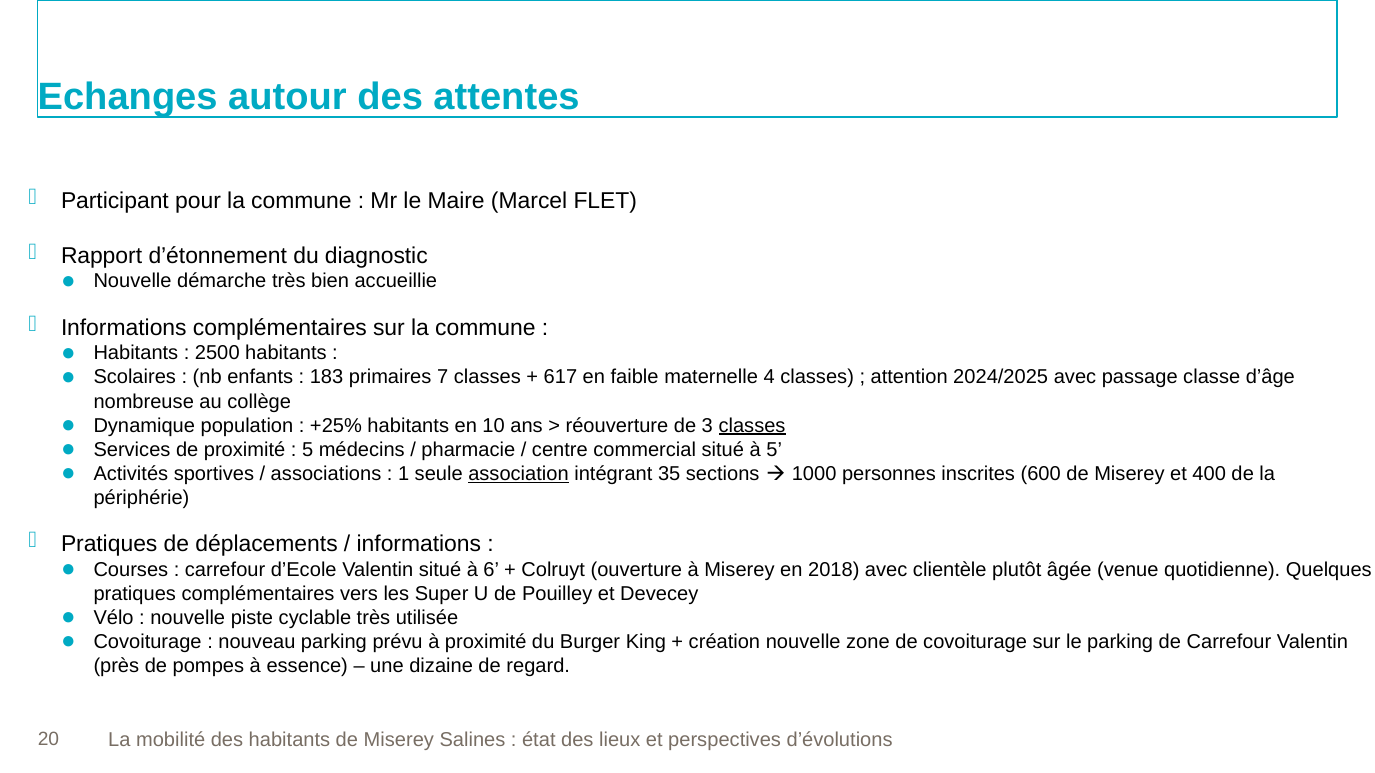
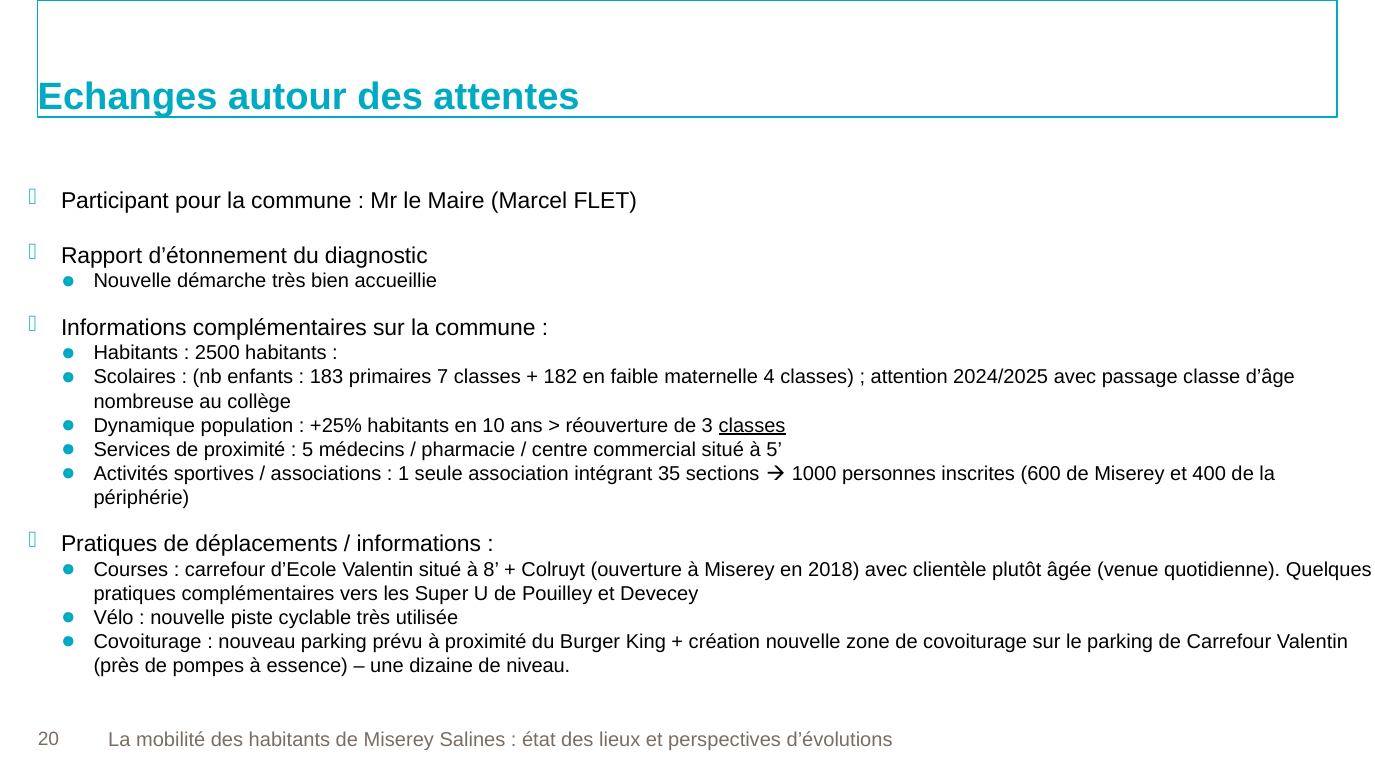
617: 617 -> 182
association underline: present -> none
6: 6 -> 8
regard: regard -> niveau
